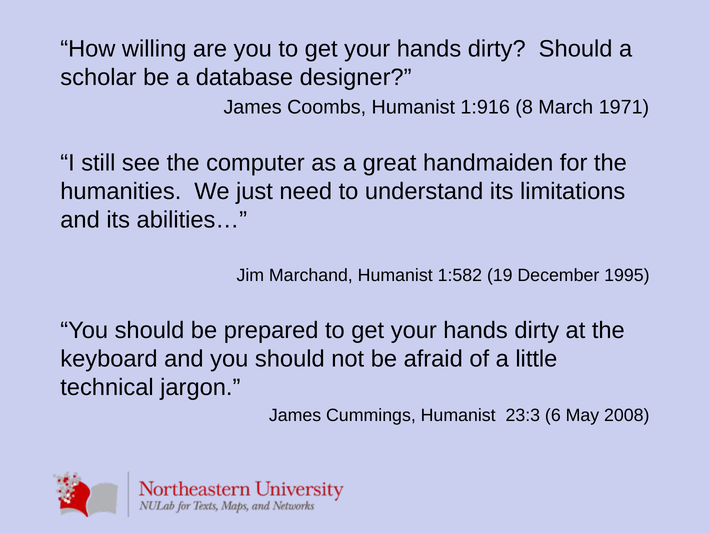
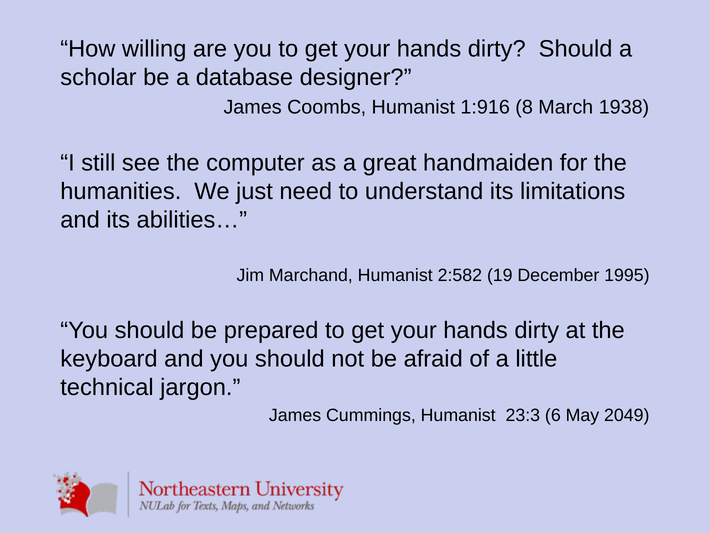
1971: 1971 -> 1938
1:582: 1:582 -> 2:582
2008: 2008 -> 2049
